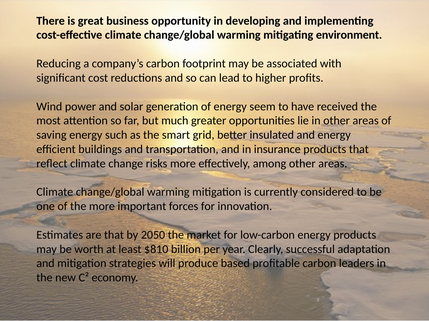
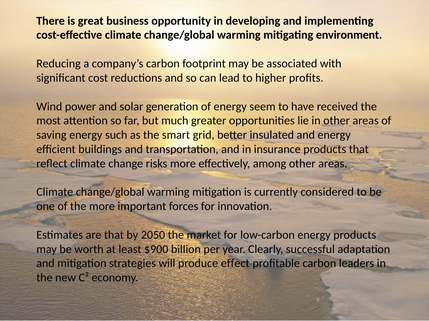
$810: $810 -> $900
based: based -> effect
